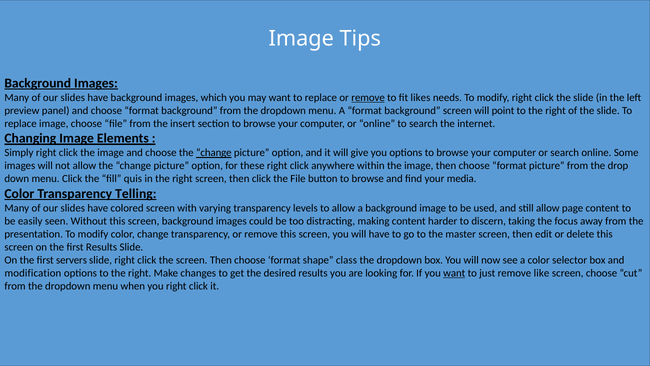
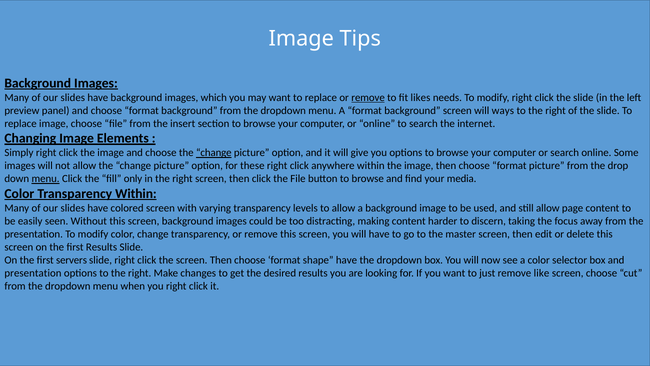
point: point -> ways
menu at (46, 179) underline: none -> present
quis: quis -> only
Transparency Telling: Telling -> Within
shape class: class -> have
modification at (33, 273): modification -> presentation
want at (454, 273) underline: present -> none
